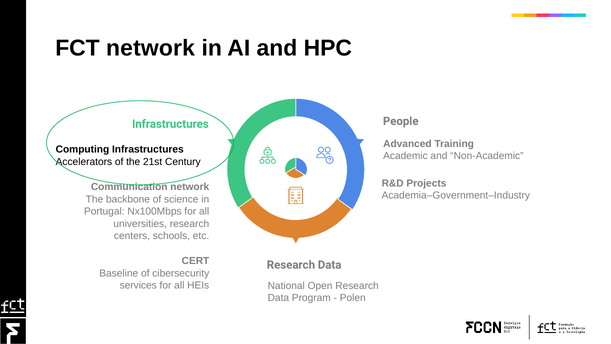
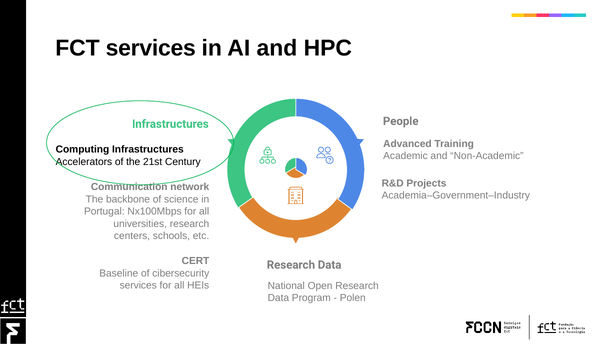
FCT network: network -> services
